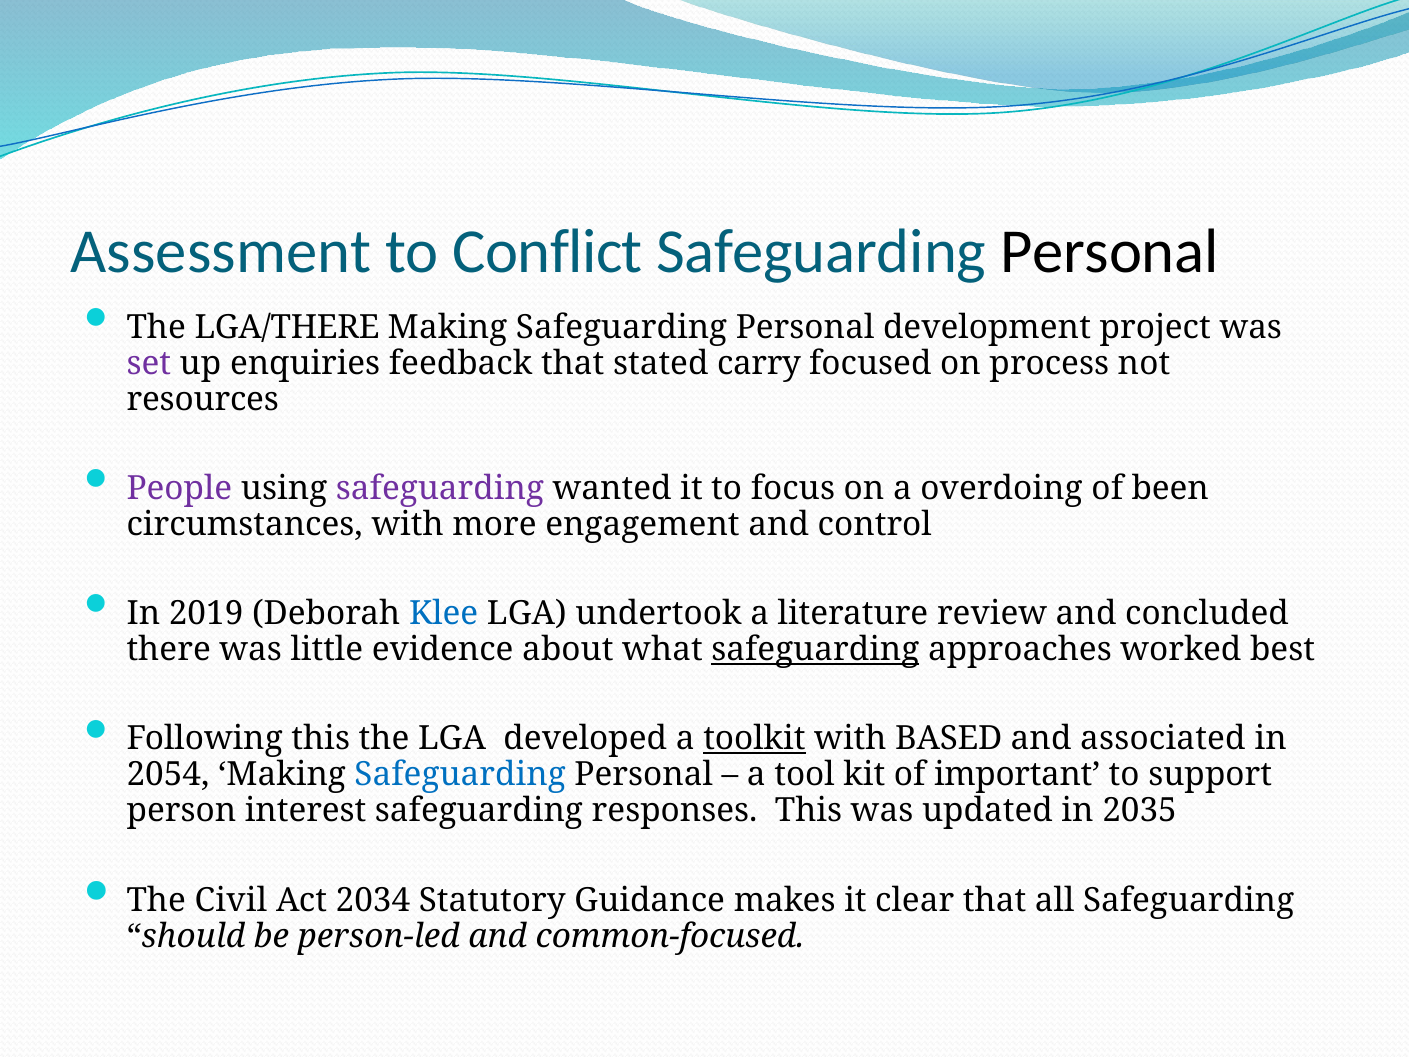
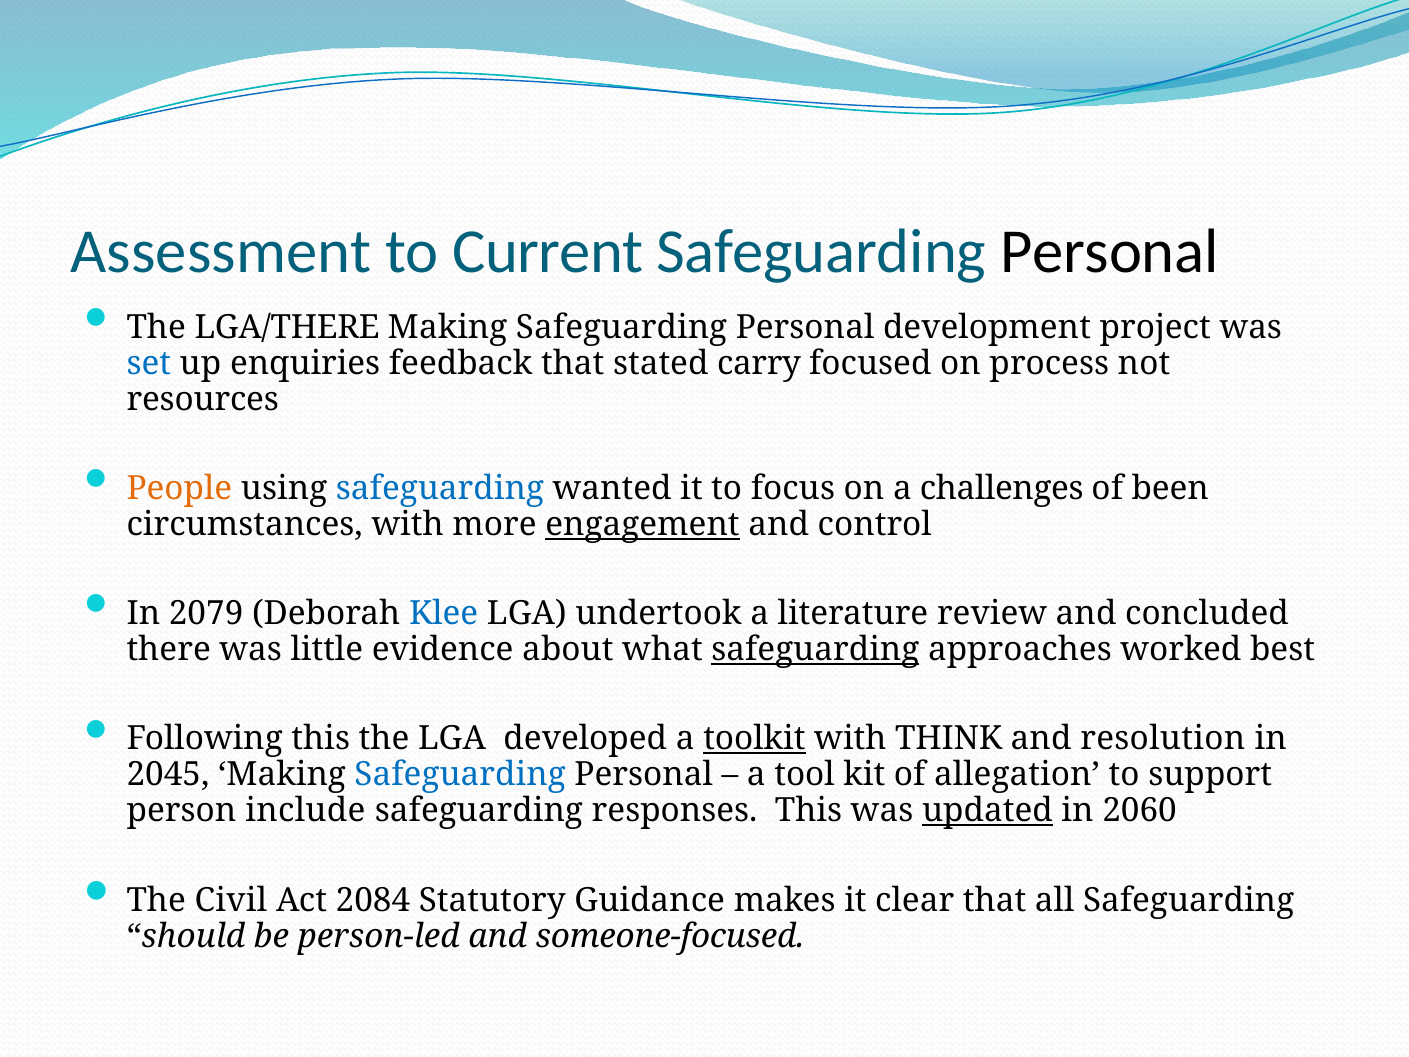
Conflict: Conflict -> Current
set colour: purple -> blue
People colour: purple -> orange
safeguarding at (440, 489) colour: purple -> blue
overdoing: overdoing -> challenges
engagement underline: none -> present
2019: 2019 -> 2079
BASED: BASED -> THINK
associated: associated -> resolution
2054: 2054 -> 2045
important: important -> allegation
interest: interest -> include
updated underline: none -> present
2035: 2035 -> 2060
2034: 2034 -> 2084
common-focused: common-focused -> someone-focused
